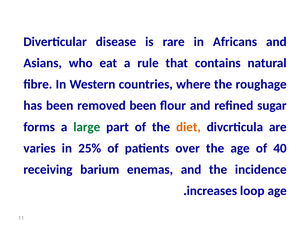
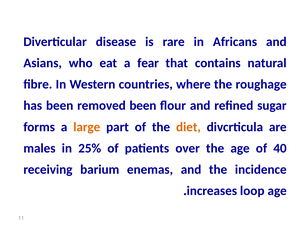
rule: rule -> fear
large colour: green -> orange
varies: varies -> males
